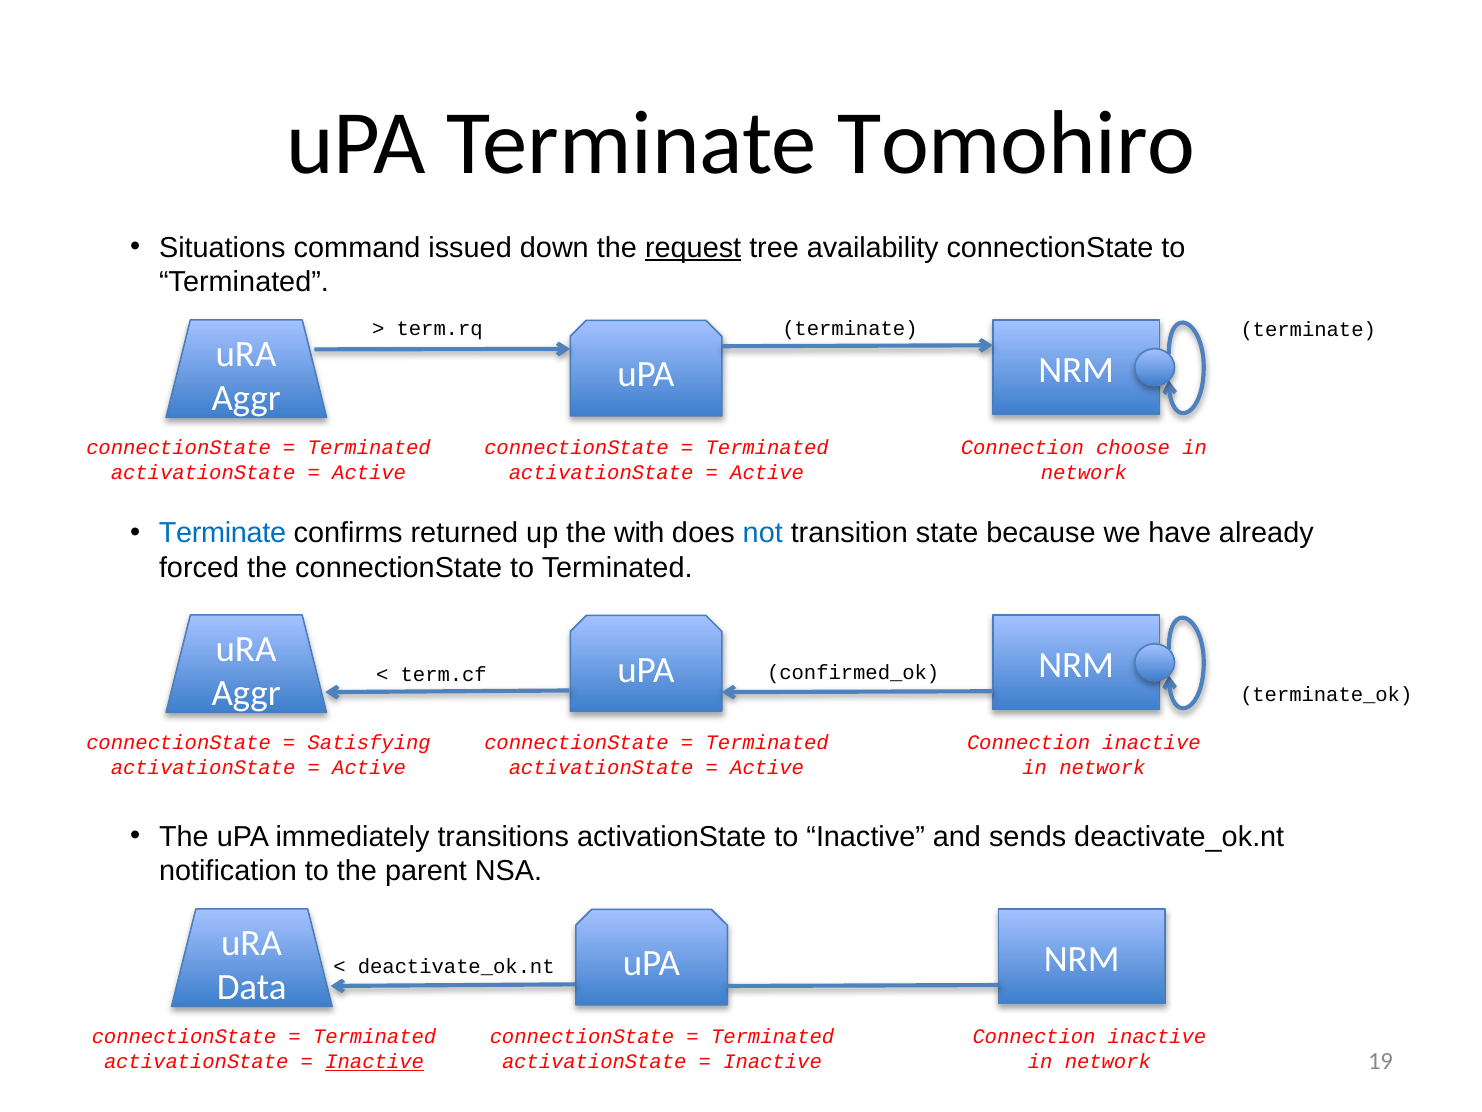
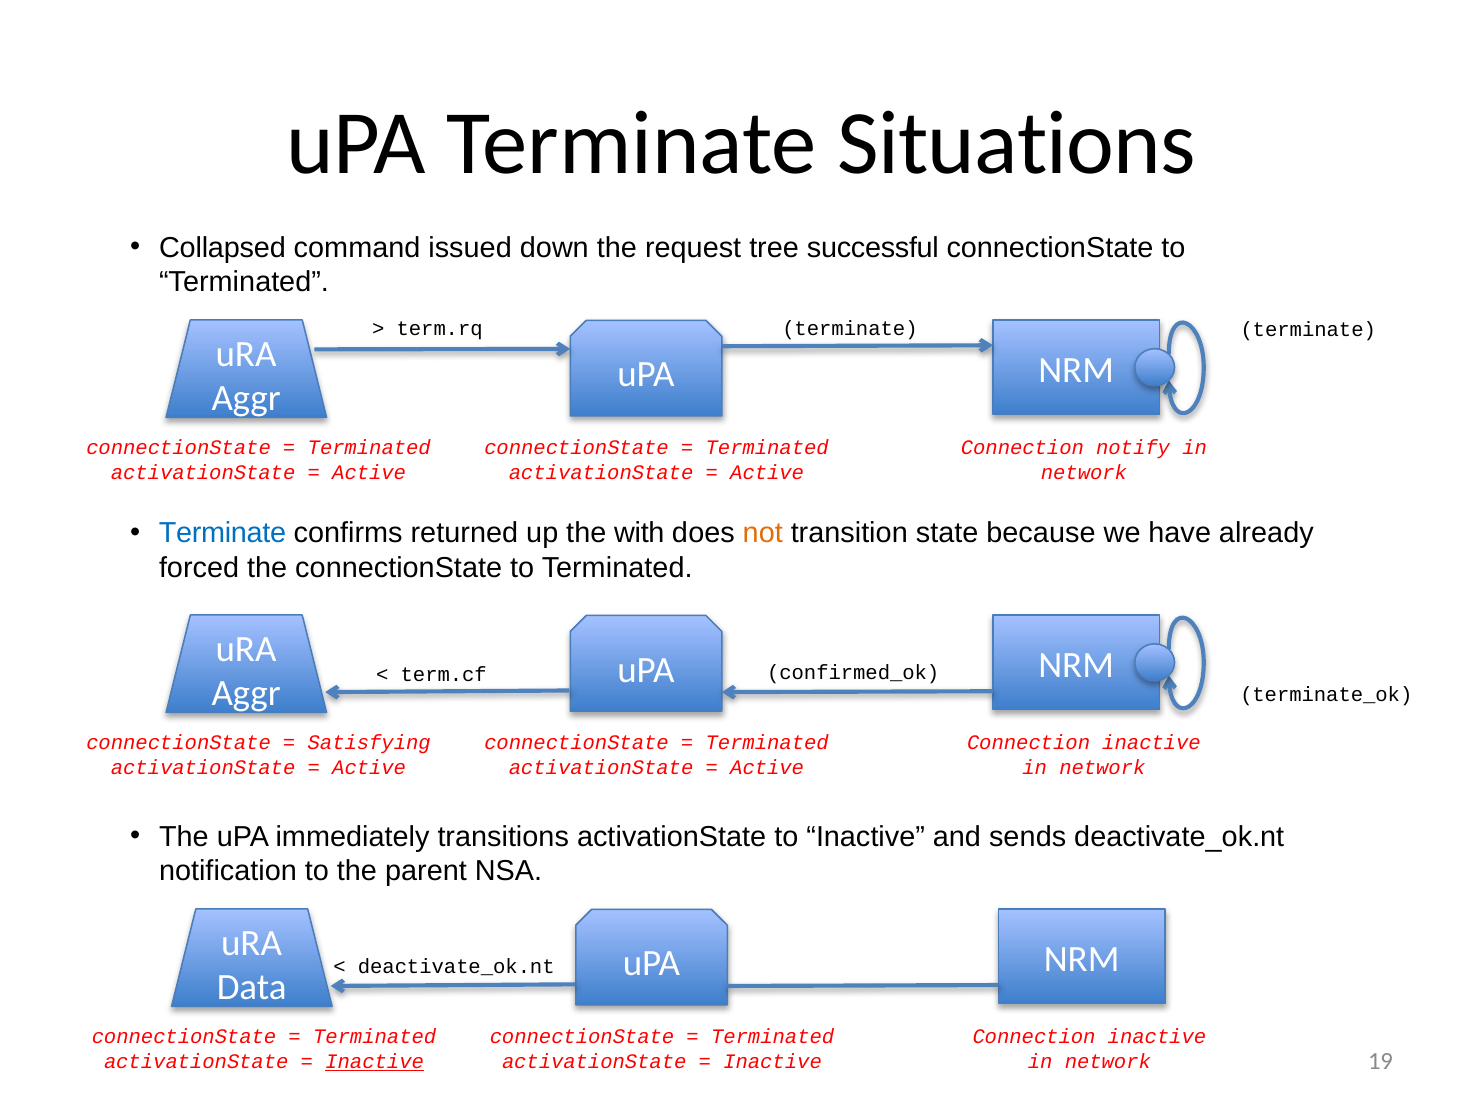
Tomohiro: Tomohiro -> Situations
Situations: Situations -> Collapsed
request underline: present -> none
availability: availability -> successful
choose: choose -> notify
not colour: blue -> orange
